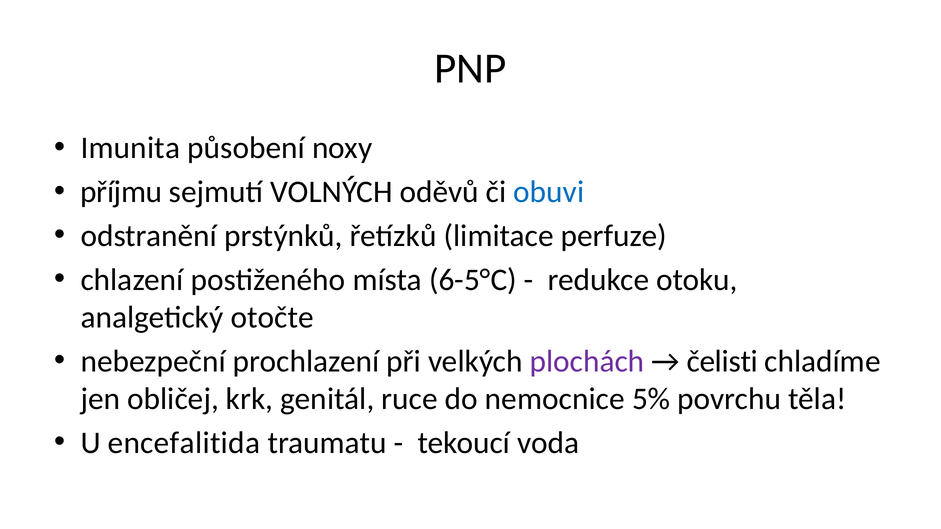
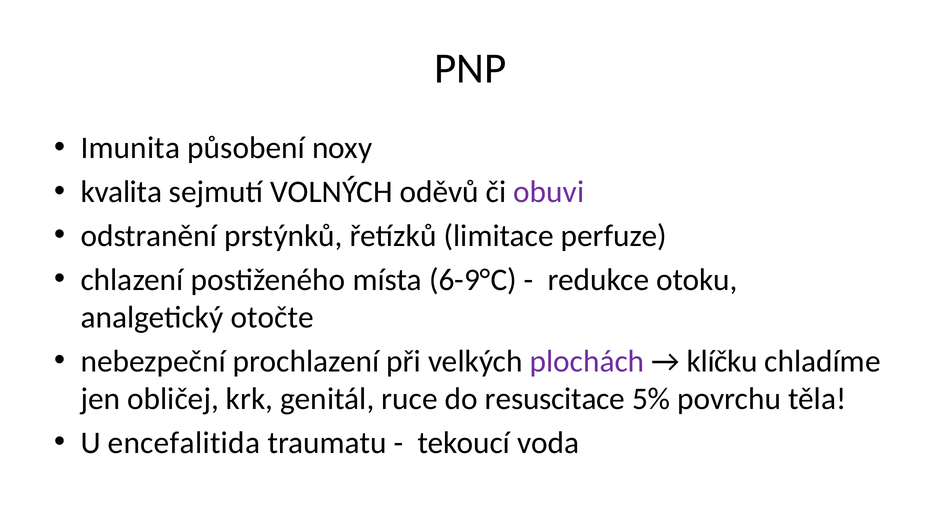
příjmu: příjmu -> kvalita
obuvi colour: blue -> purple
6-5°C: 6-5°C -> 6-9°C
čelisti: čelisti -> klíčku
nemocnice: nemocnice -> resuscitace
